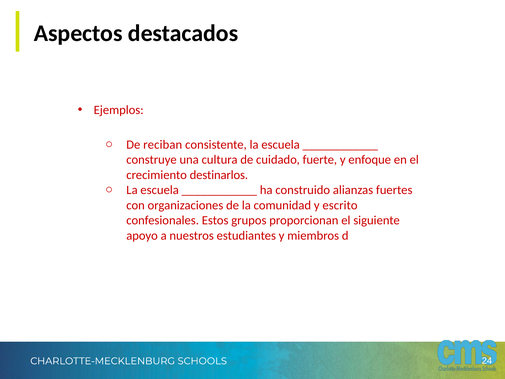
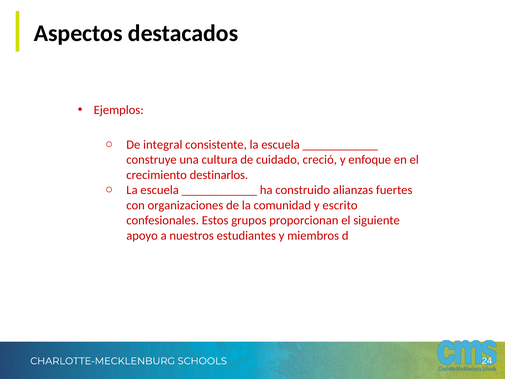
reciban: reciban -> integral
fuerte: fuerte -> creció
